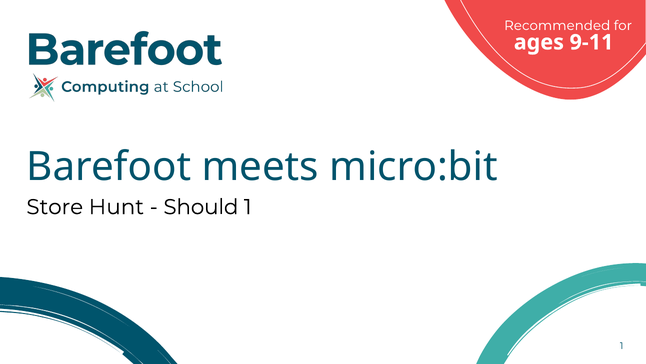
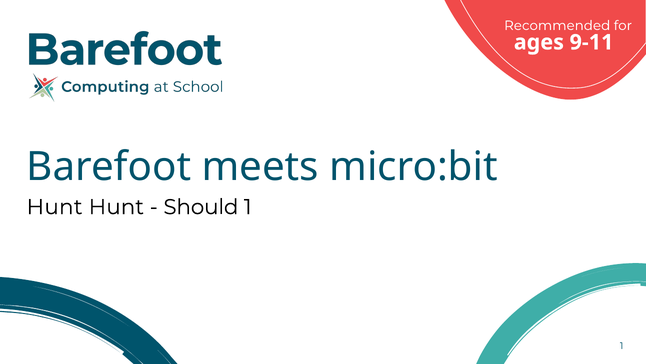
Store at (55, 207): Store -> Hunt
